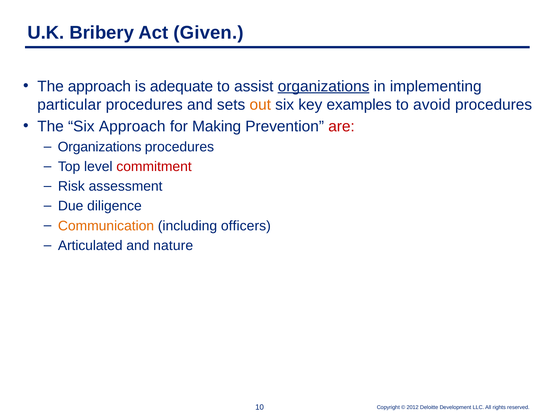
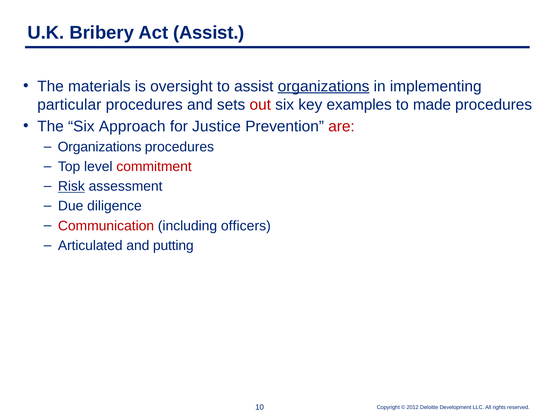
Act Given: Given -> Assist
The approach: approach -> materials
adequate: adequate -> oversight
out colour: orange -> red
avoid: avoid -> made
Making: Making -> Justice
Risk underline: none -> present
Communication colour: orange -> red
nature: nature -> putting
